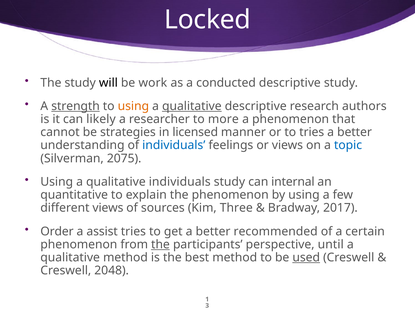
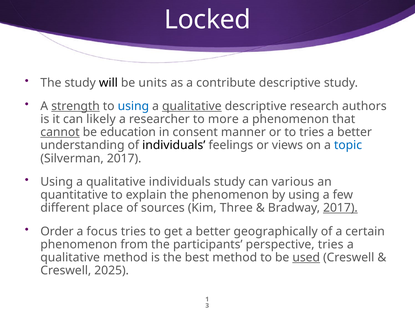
work: work -> units
conducted: conducted -> contribute
using at (133, 106) colour: orange -> blue
cannot underline: none -> present
strategies: strategies -> education
licensed: licensed -> consent
individuals at (174, 145) colour: blue -> black
Silverman 2075: 2075 -> 2017
internal: internal -> various
different views: views -> place
2017 at (340, 208) underline: none -> present
assist: assist -> focus
recommended: recommended -> geographically
the at (160, 245) underline: present -> none
perspective until: until -> tries
2048: 2048 -> 2025
